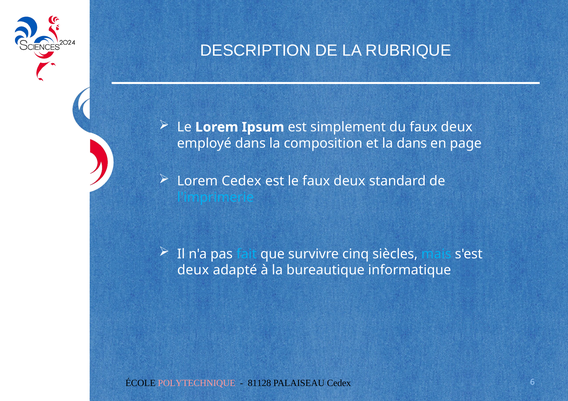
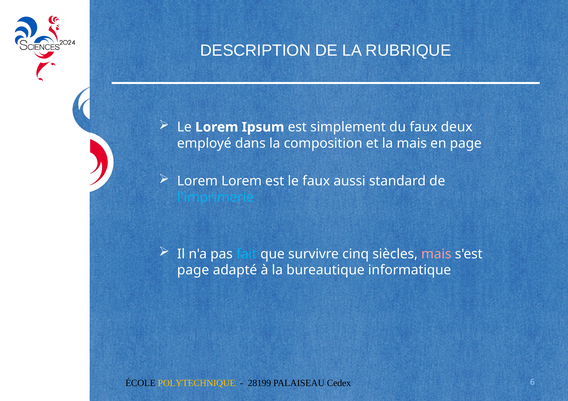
la dans: dans -> mais
Lorem Cedex: Cedex -> Lorem
le faux deux: deux -> aussi
mais at (436, 254) colour: light blue -> pink
deux at (193, 271): deux -> page
POLYTECHNIQUE colour: pink -> yellow
81128: 81128 -> 28199
